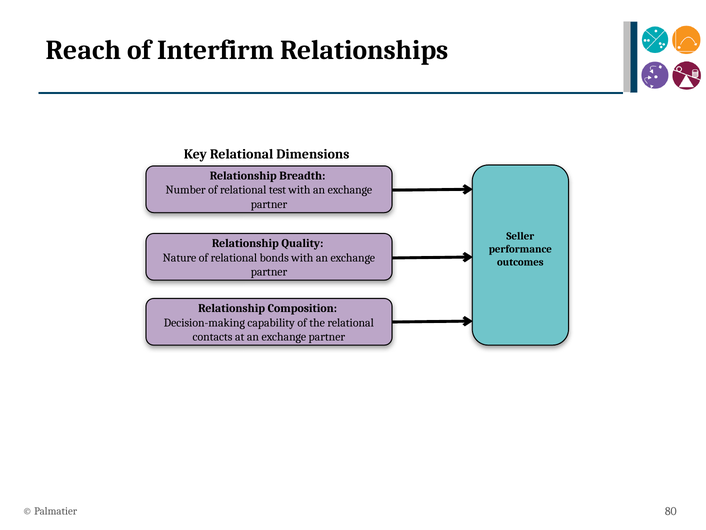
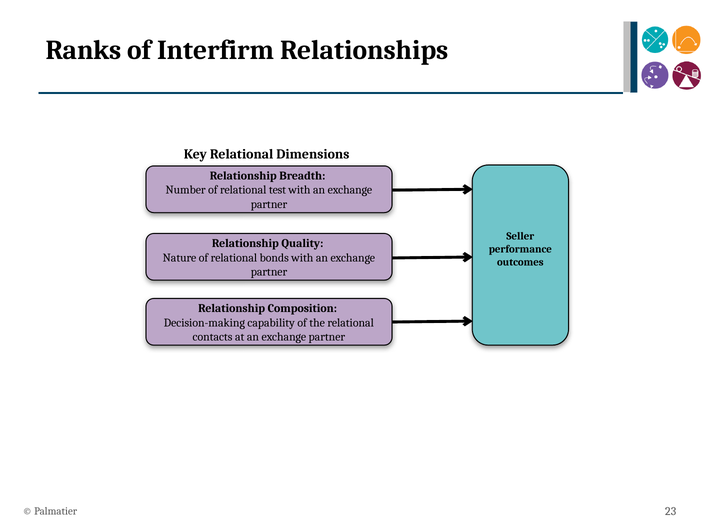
Reach: Reach -> Ranks
80: 80 -> 23
